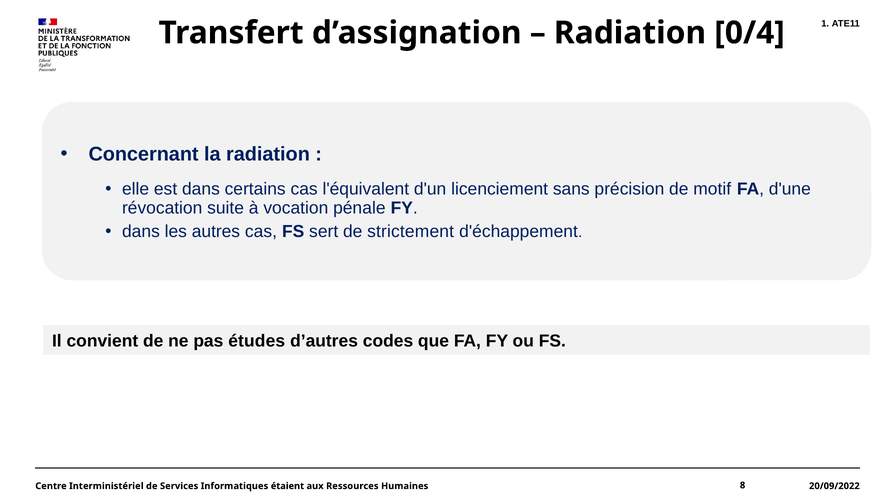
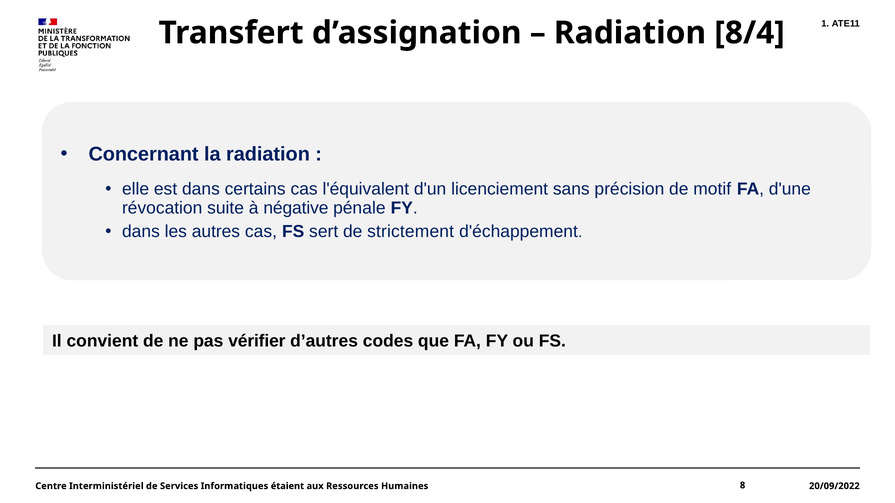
0/4: 0/4 -> 8/4
vocation: vocation -> négative
études: études -> vérifier
